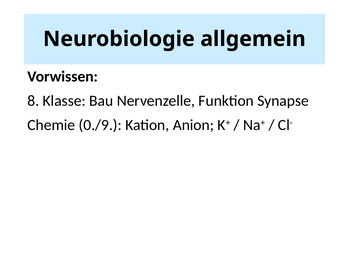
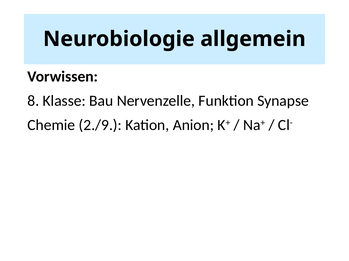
0./9: 0./9 -> 2./9
